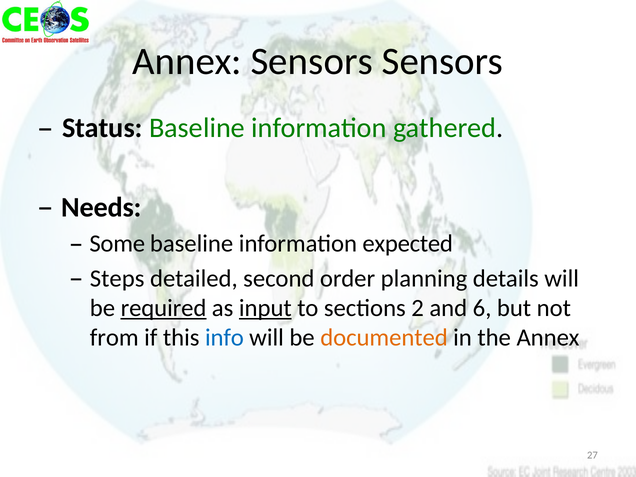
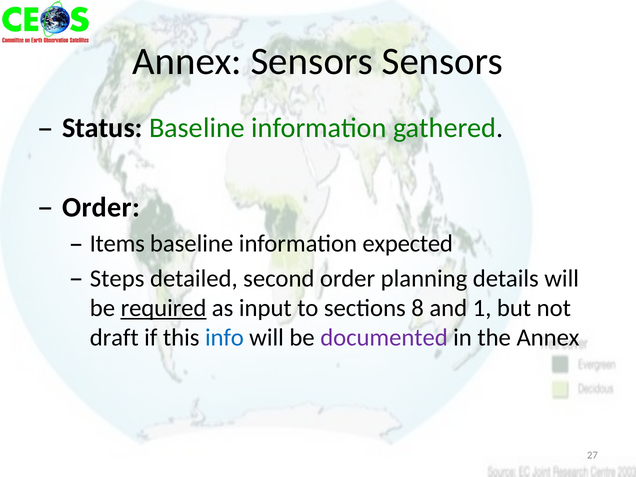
Needs at (101, 207): Needs -> Order
Some: Some -> Items
input underline: present -> none
2: 2 -> 8
6: 6 -> 1
from: from -> draft
documented colour: orange -> purple
